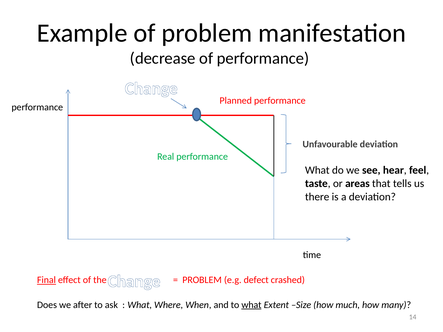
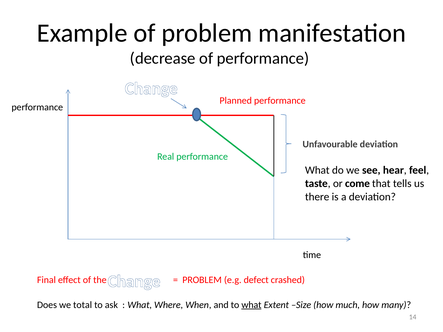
areas: areas -> come
Final underline: present -> none
after: after -> total
